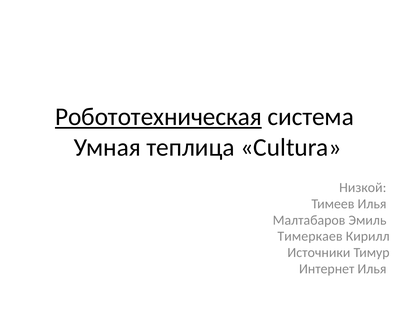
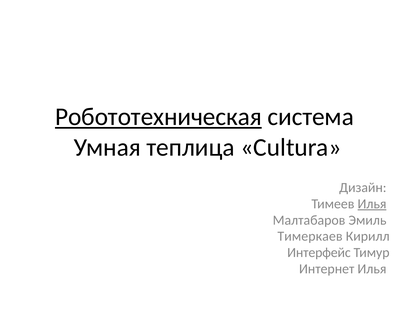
Низкой: Низкой -> Дизайн
Илья at (372, 203) underline: none -> present
Источники: Источники -> Интерфейс
